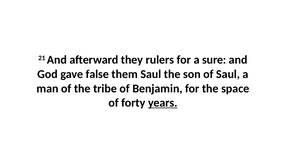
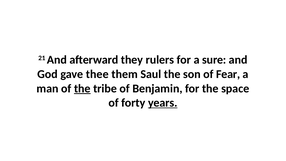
false: false -> thee
of Saul: Saul -> Fear
the at (82, 88) underline: none -> present
